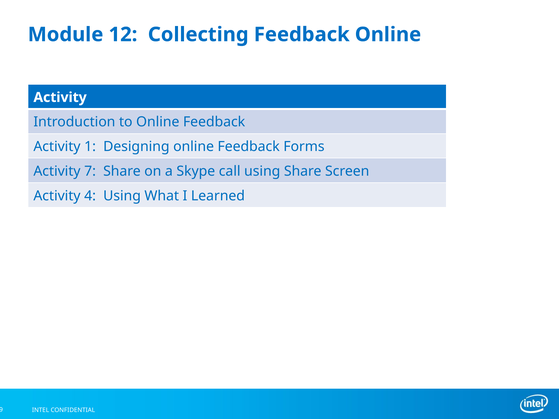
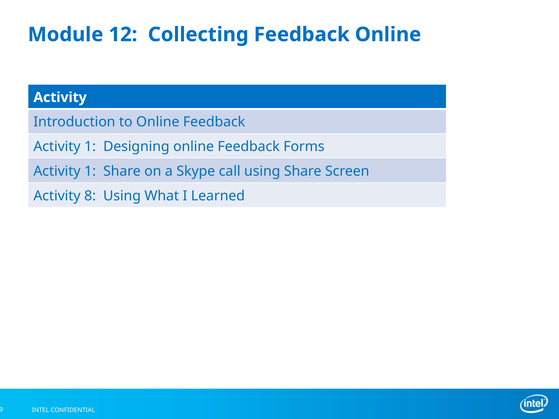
7 at (90, 171): 7 -> 1
4: 4 -> 8
